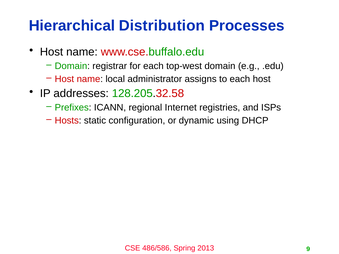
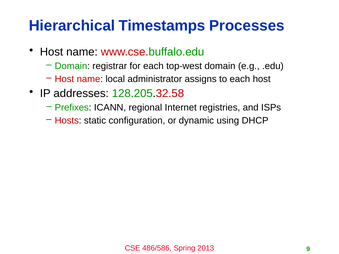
Distribution: Distribution -> Timestamps
